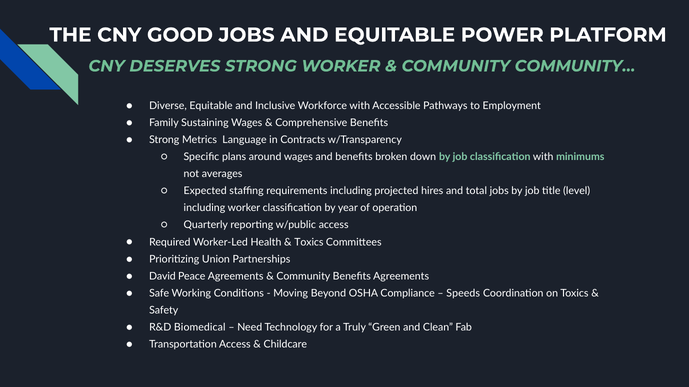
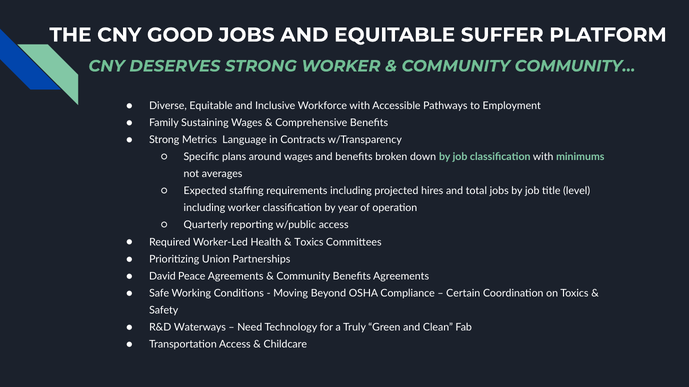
POWER: POWER -> SUFFER
Speeds: Speeds -> Certain
Biomedical: Biomedical -> Waterways
